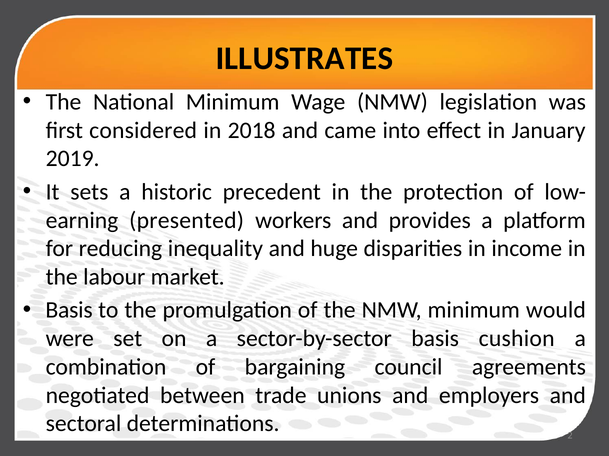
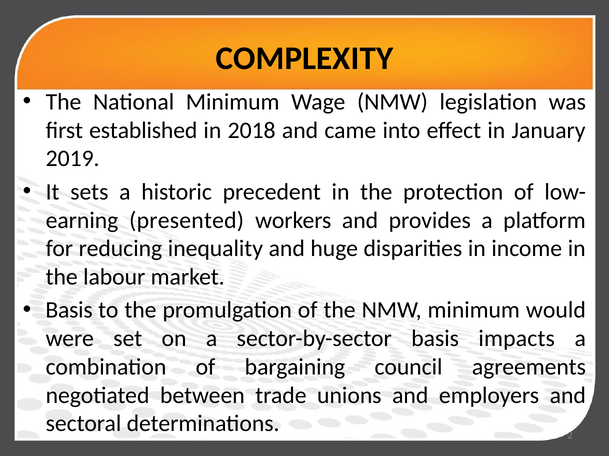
ILLUSTRATES: ILLUSTRATES -> COMPLEXITY
considered: considered -> established
cushion: cushion -> impacts
